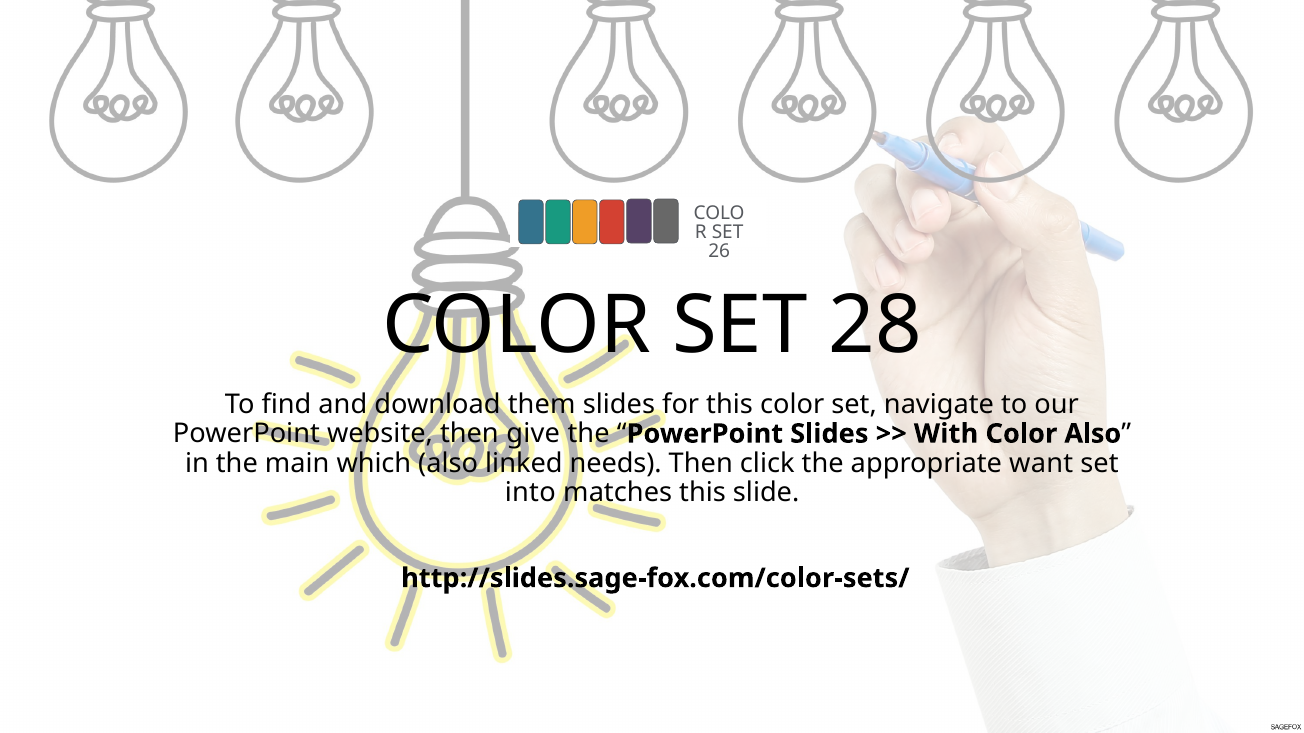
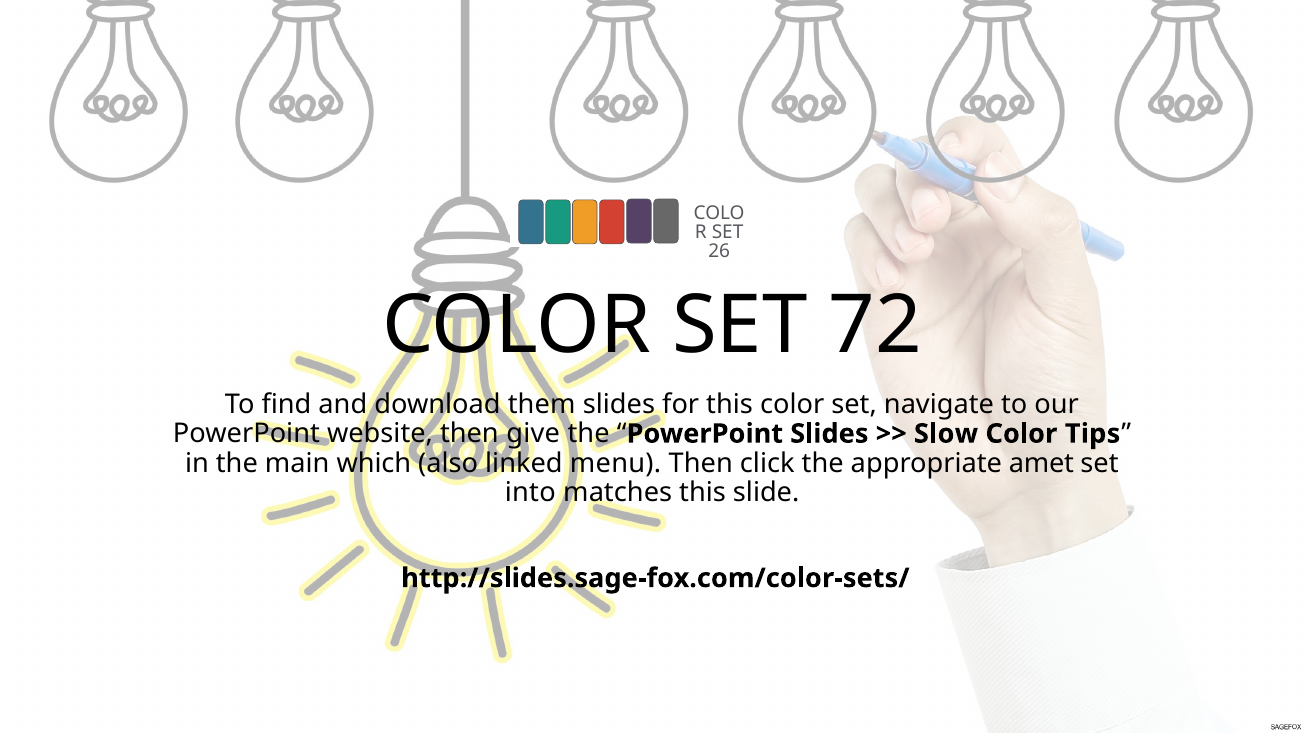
28: 28 -> 72
With: With -> Slow
Color Also: Also -> Tips
needs: needs -> menu
want: want -> amet
